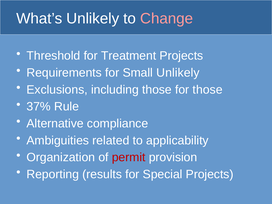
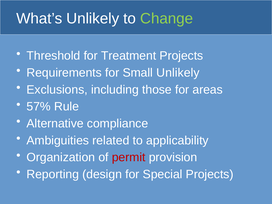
Change colour: pink -> light green
for those: those -> areas
37%: 37% -> 57%
results: results -> design
